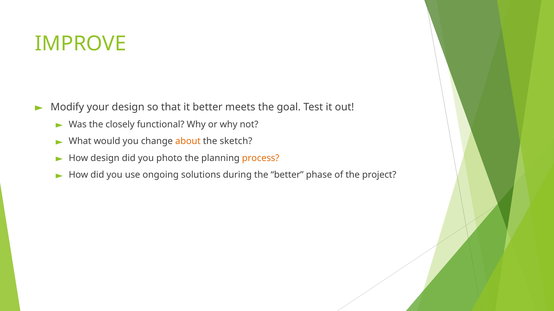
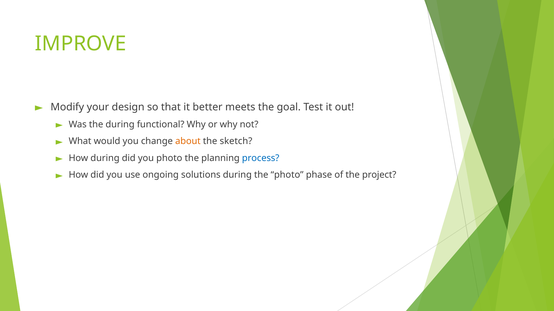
the closely: closely -> during
How design: design -> during
process colour: orange -> blue
the better: better -> photo
